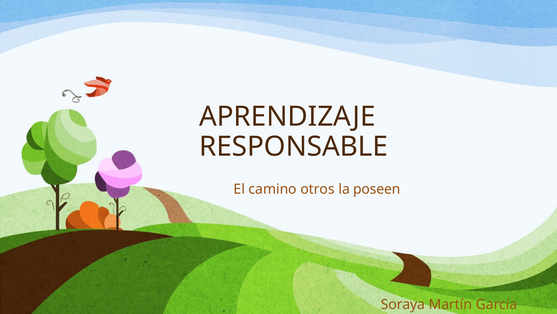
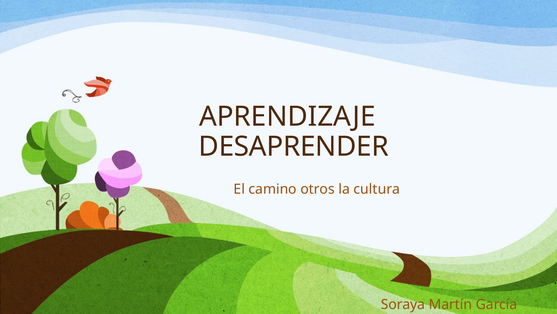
RESPONSABLE: RESPONSABLE -> DESAPRENDER
poseen: poseen -> cultura
